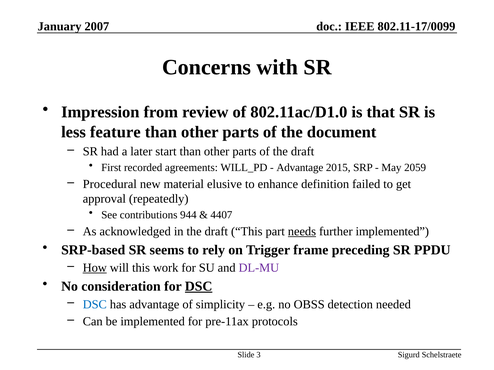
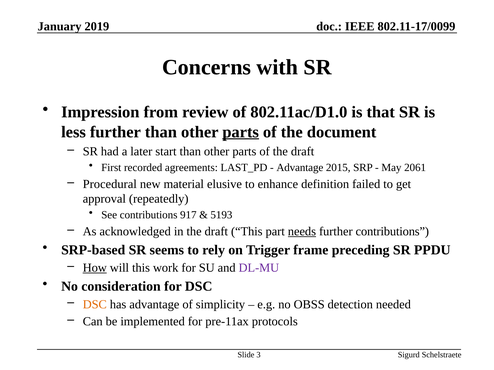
2007: 2007 -> 2019
less feature: feature -> further
parts at (241, 132) underline: none -> present
WILL_PD: WILL_PD -> LAST_PD
2059: 2059 -> 2061
944: 944 -> 917
4407: 4407 -> 5193
further implemented: implemented -> contributions
DSC at (199, 287) underline: present -> none
DSC at (95, 305) colour: blue -> orange
